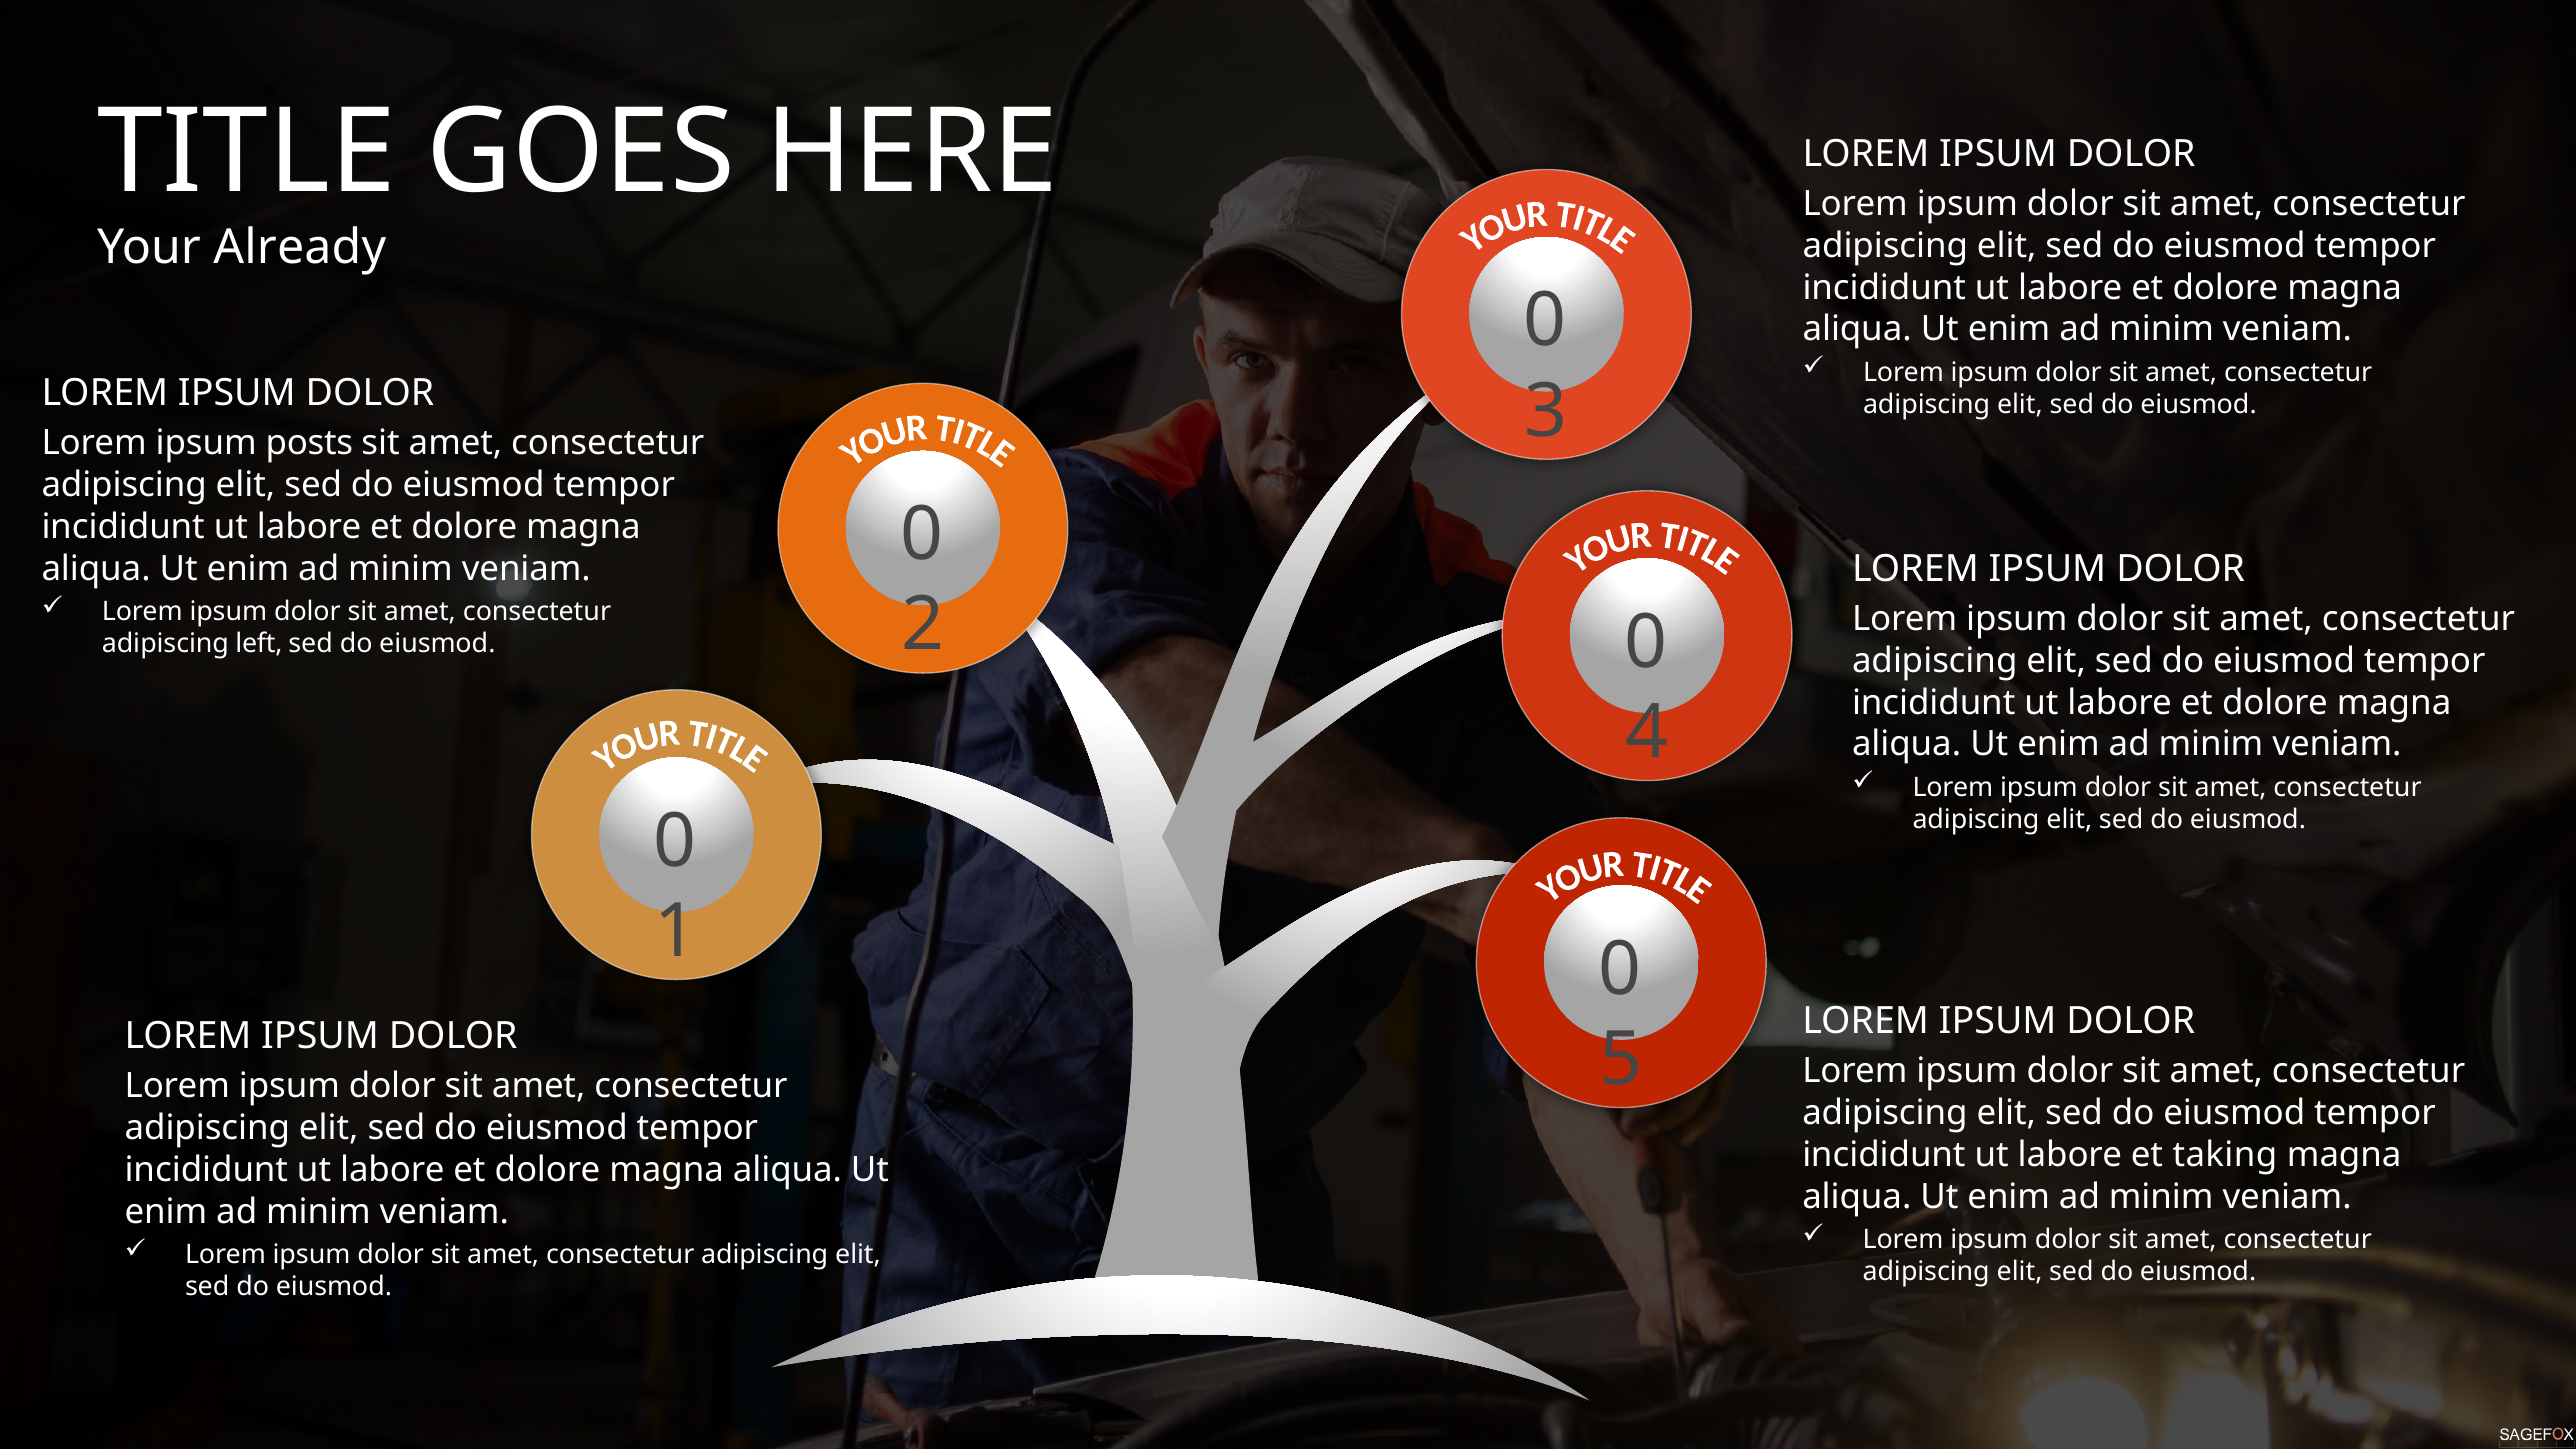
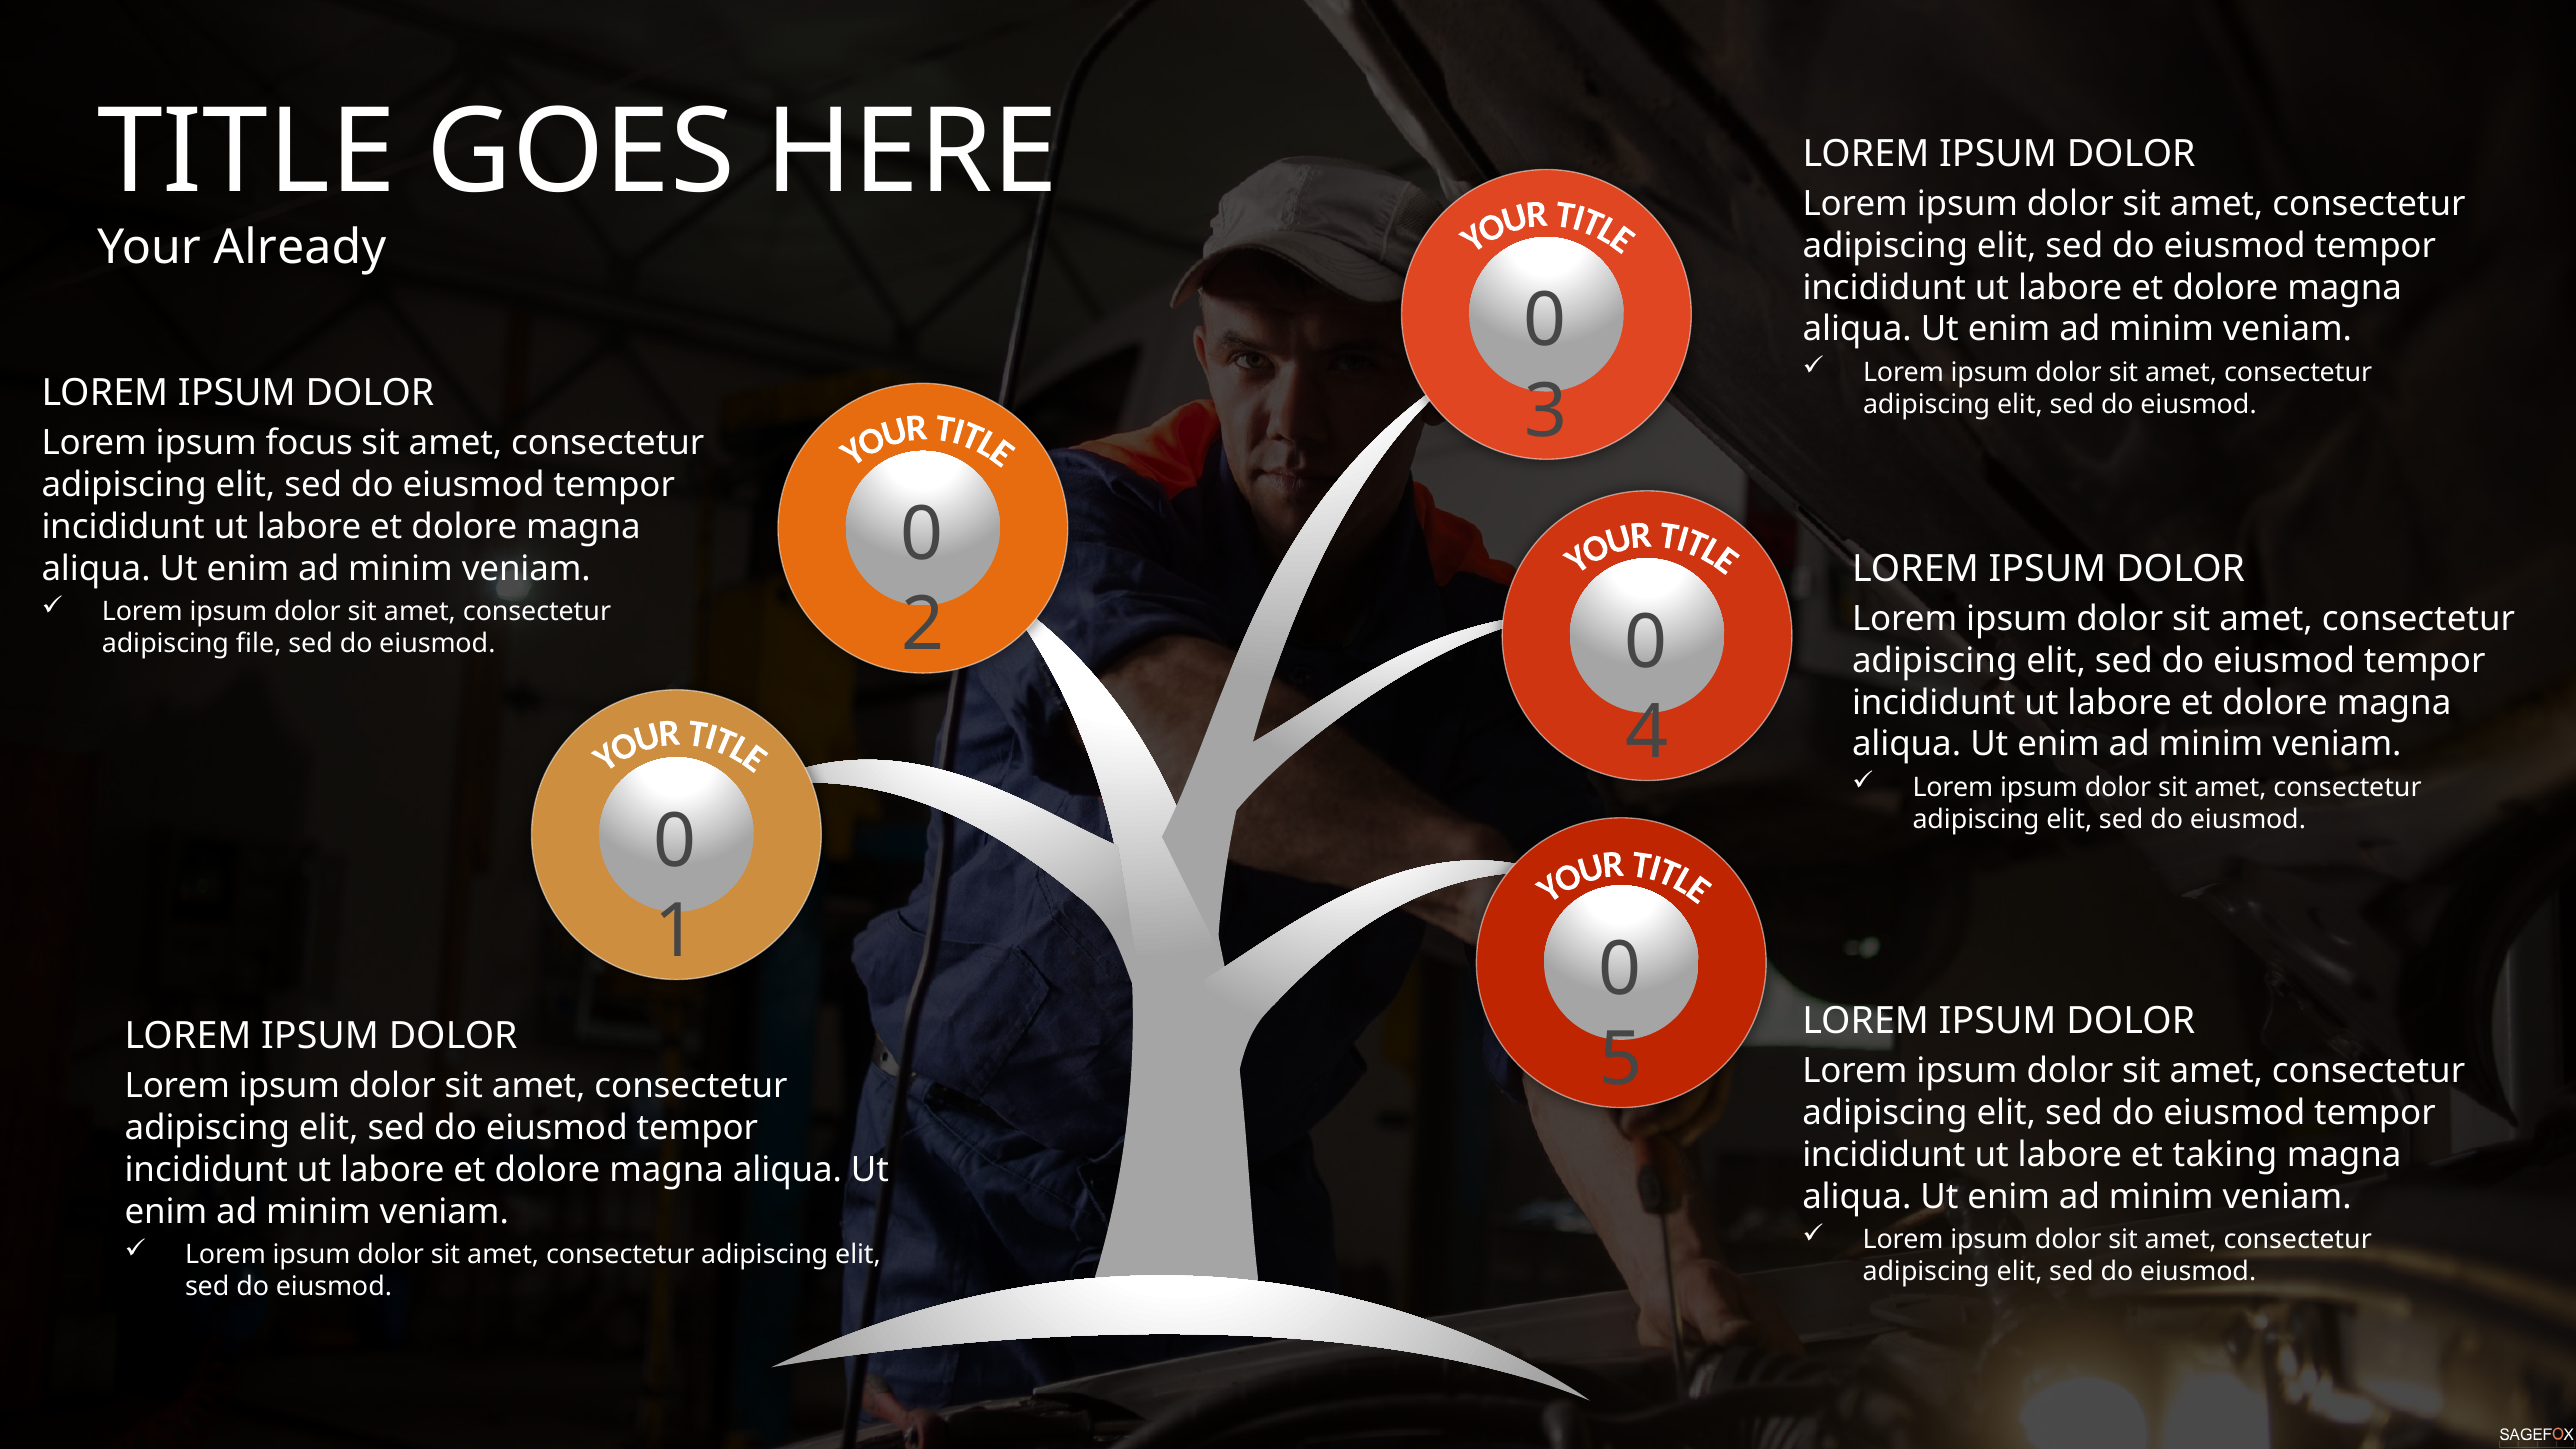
posts: posts -> focus
left: left -> file
